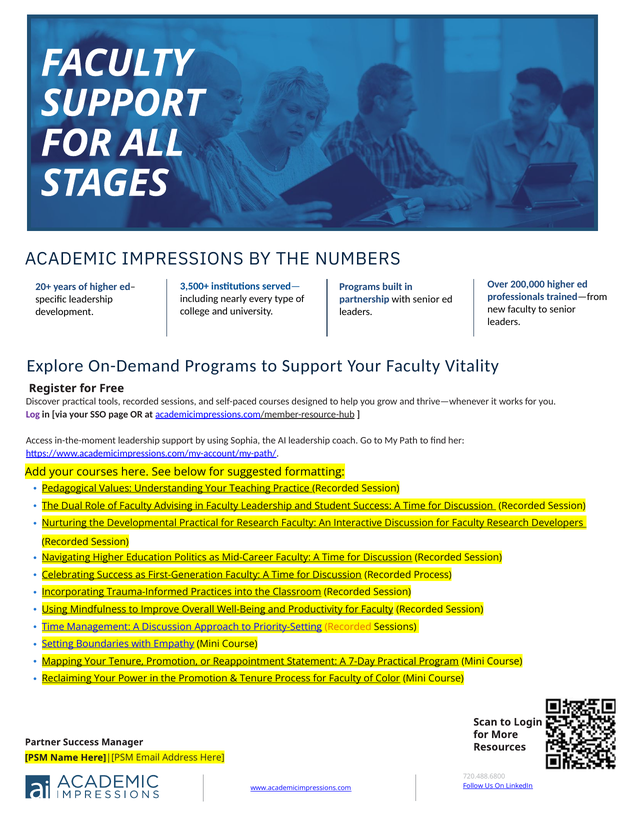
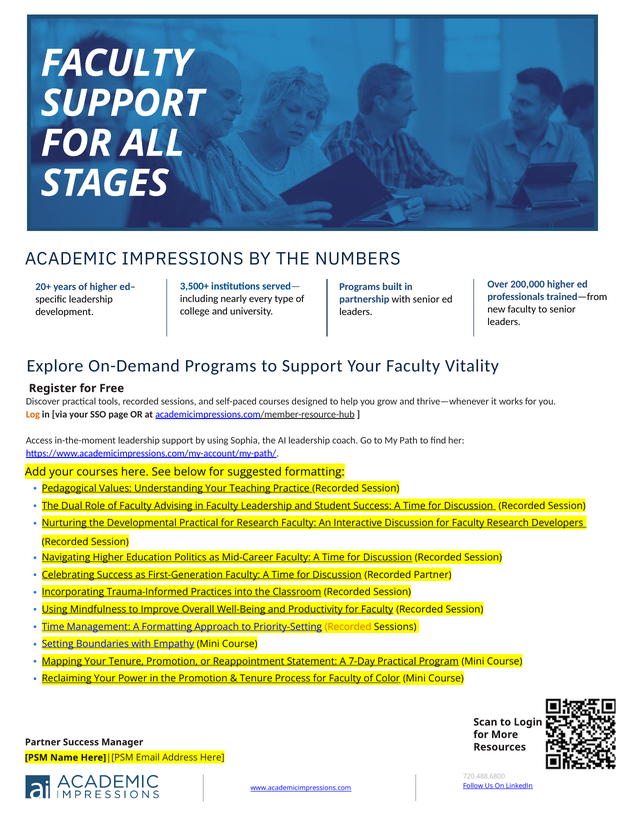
Log colour: purple -> orange
Recorded Process: Process -> Partner
A Discussion: Discussion -> Formatting
